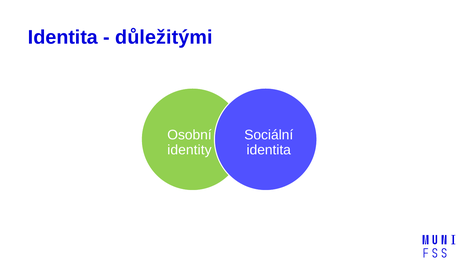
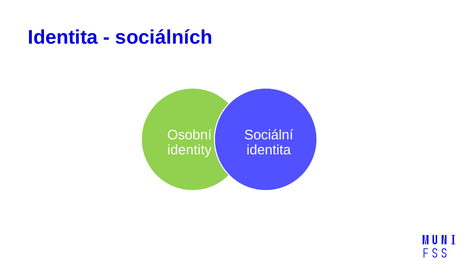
důležitými: důležitými -> sociálních
